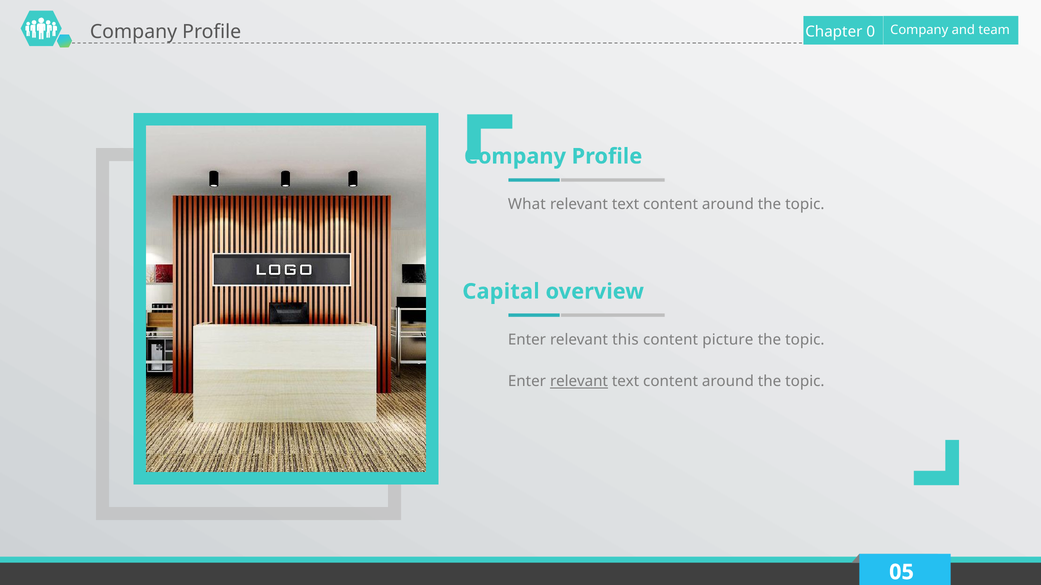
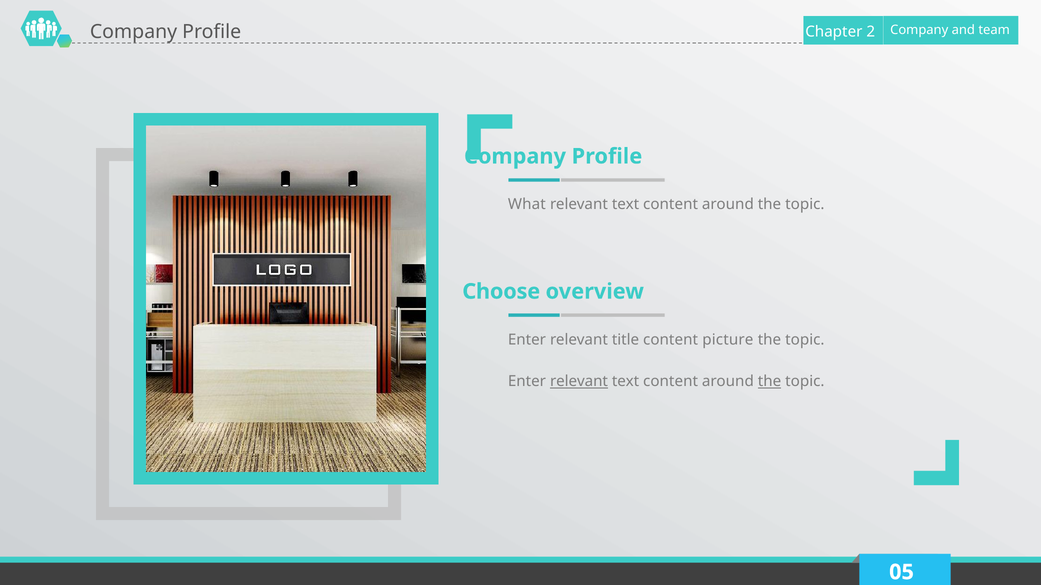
0: 0 -> 2
Capital: Capital -> Choose
this: this -> title
the at (769, 382) underline: none -> present
